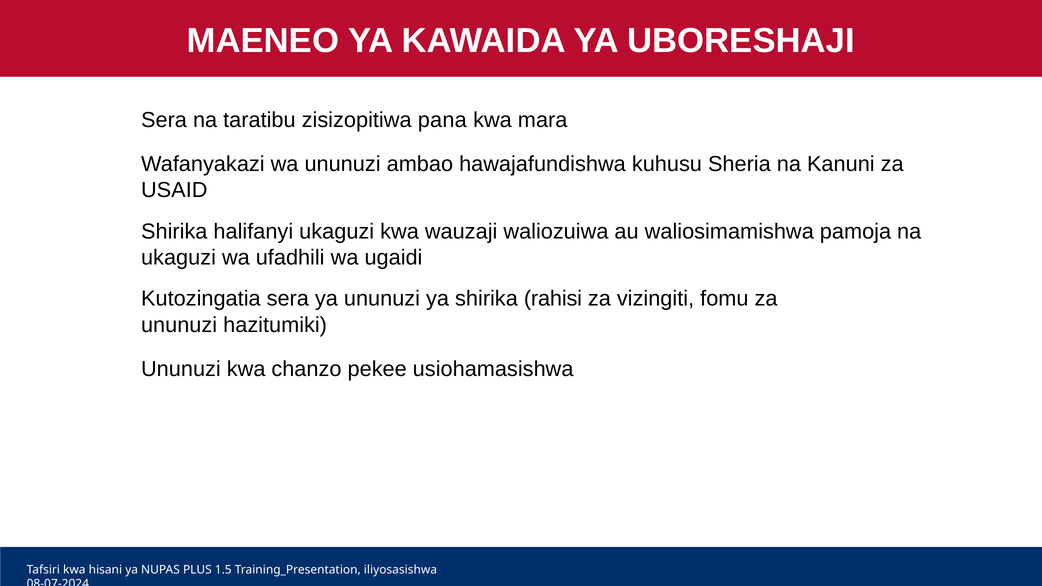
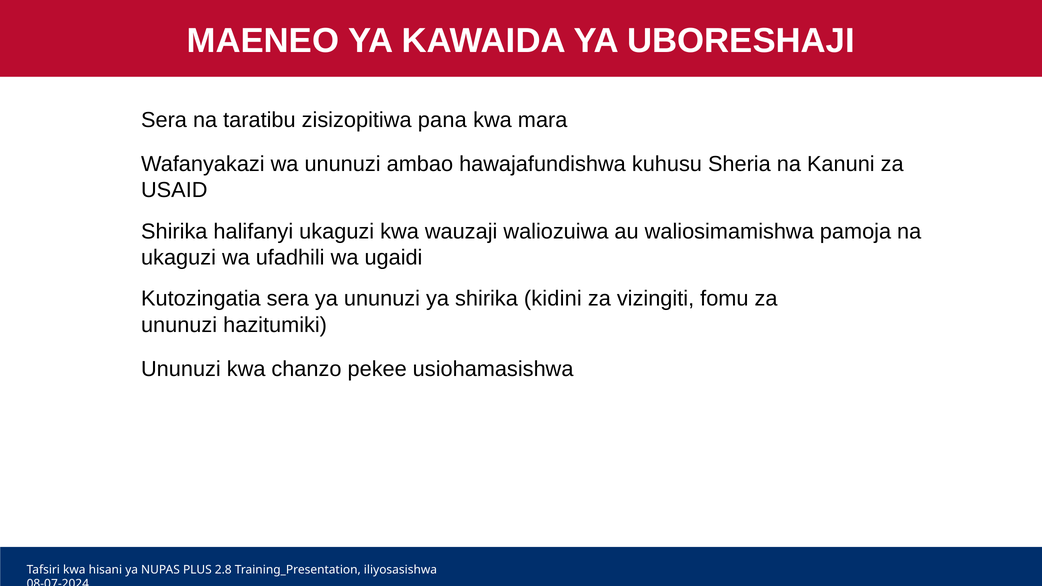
rahisi: rahisi -> kidini
1.5: 1.5 -> 2.8
